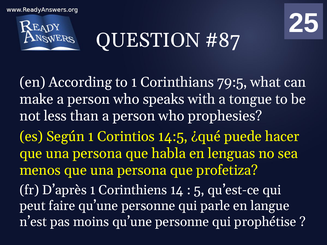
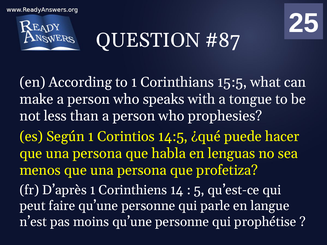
79:5: 79:5 -> 15:5
